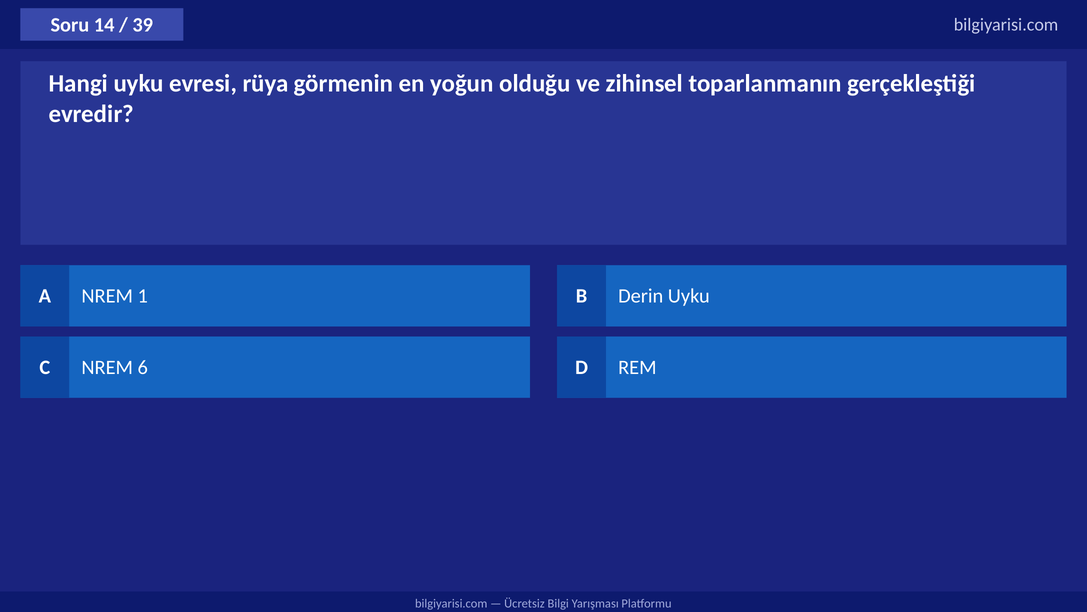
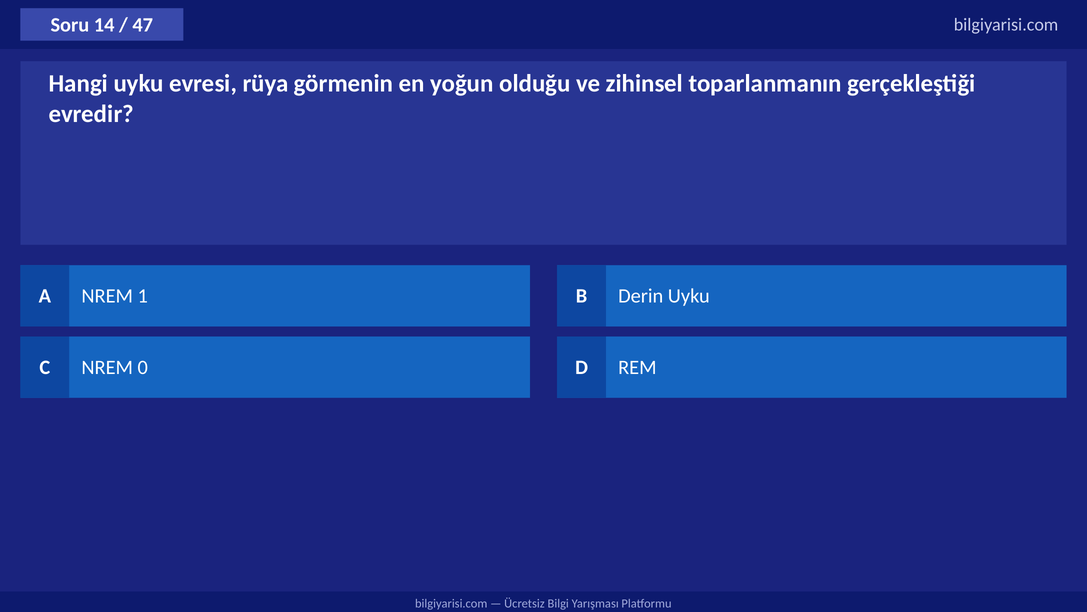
39: 39 -> 47
6: 6 -> 0
